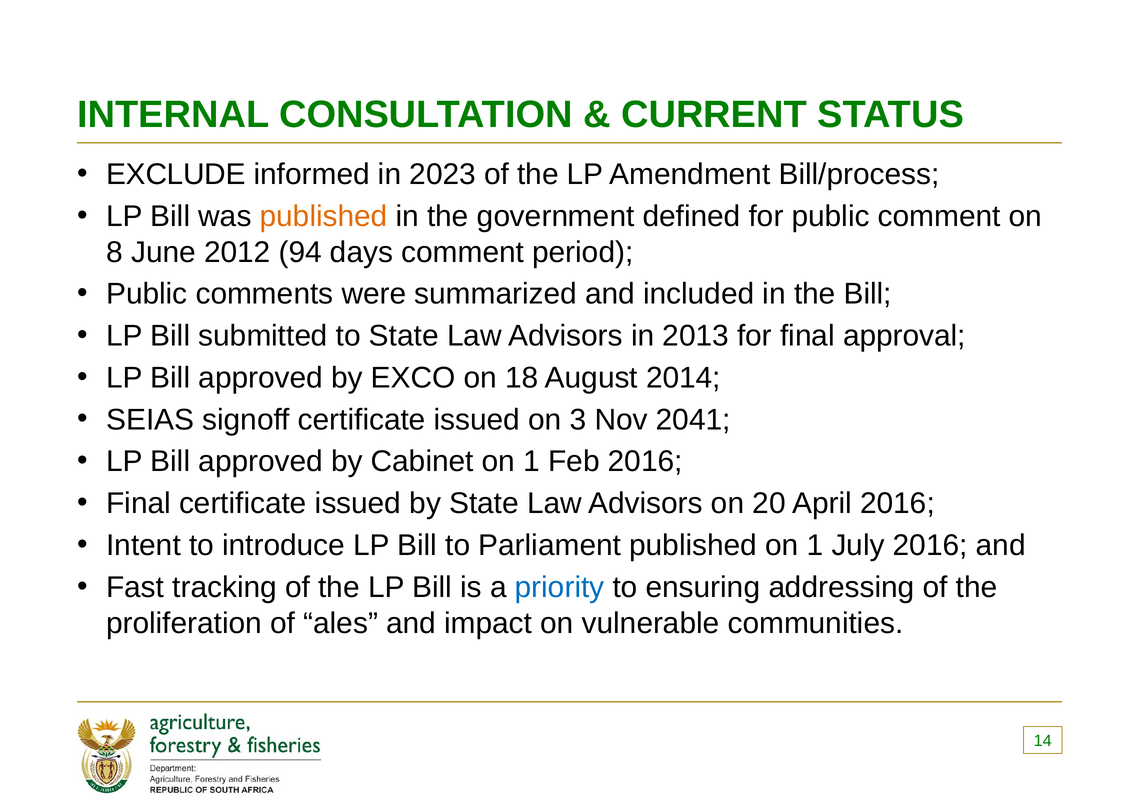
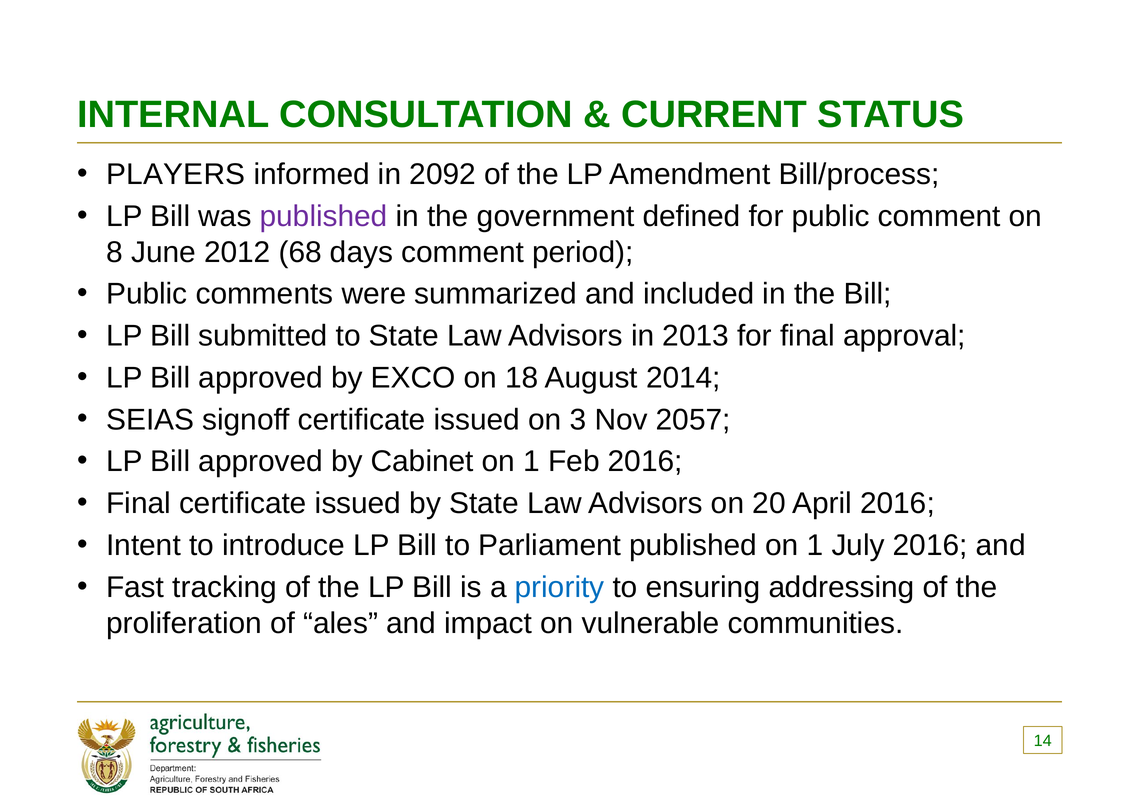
EXCLUDE: EXCLUDE -> PLAYERS
2023: 2023 -> 2092
published at (324, 216) colour: orange -> purple
94: 94 -> 68
2041: 2041 -> 2057
